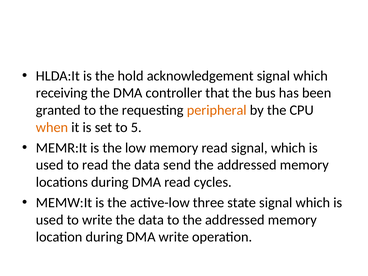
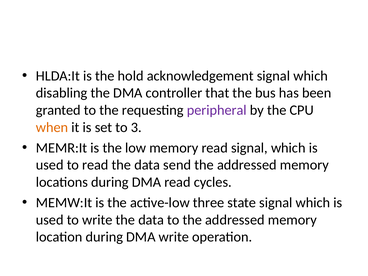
receiving: receiving -> disabling
peripheral colour: orange -> purple
5: 5 -> 3
